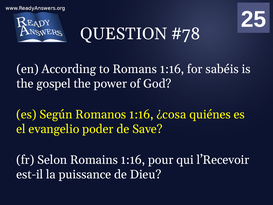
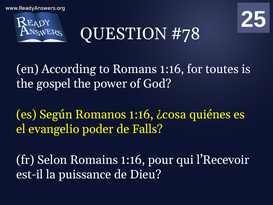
sabéis: sabéis -> toutes
Save: Save -> Falls
